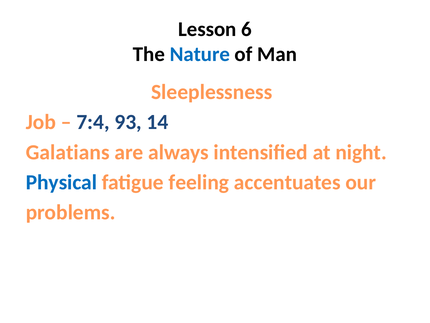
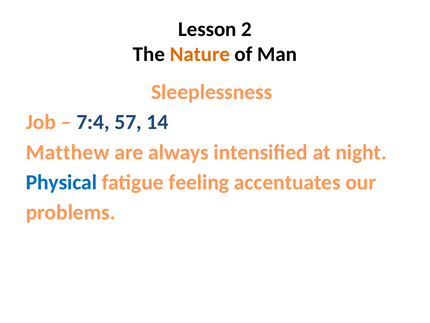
6: 6 -> 2
Nature colour: blue -> orange
93: 93 -> 57
Galatians: Galatians -> Matthew
